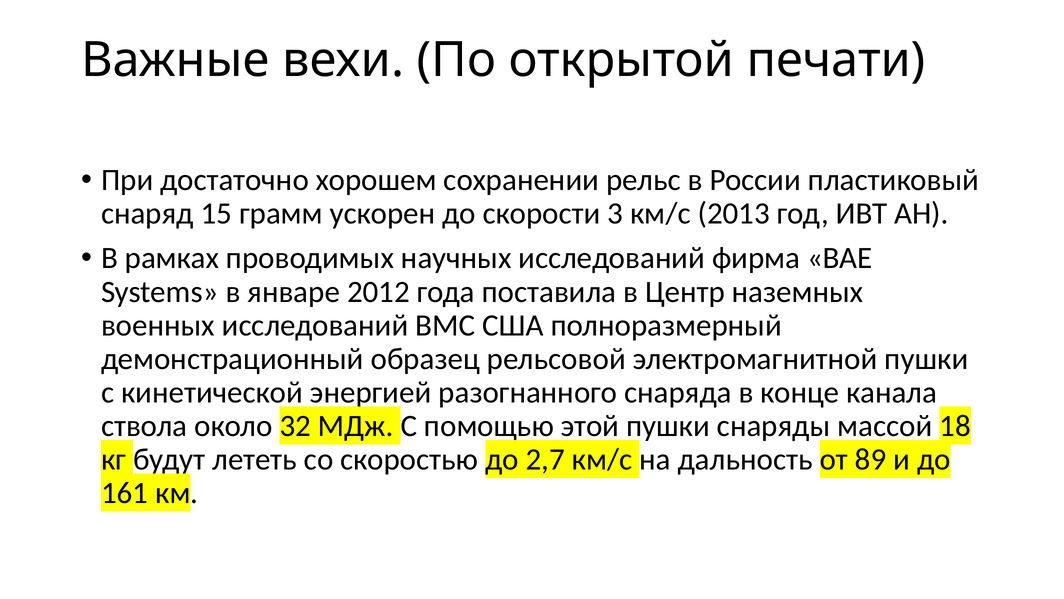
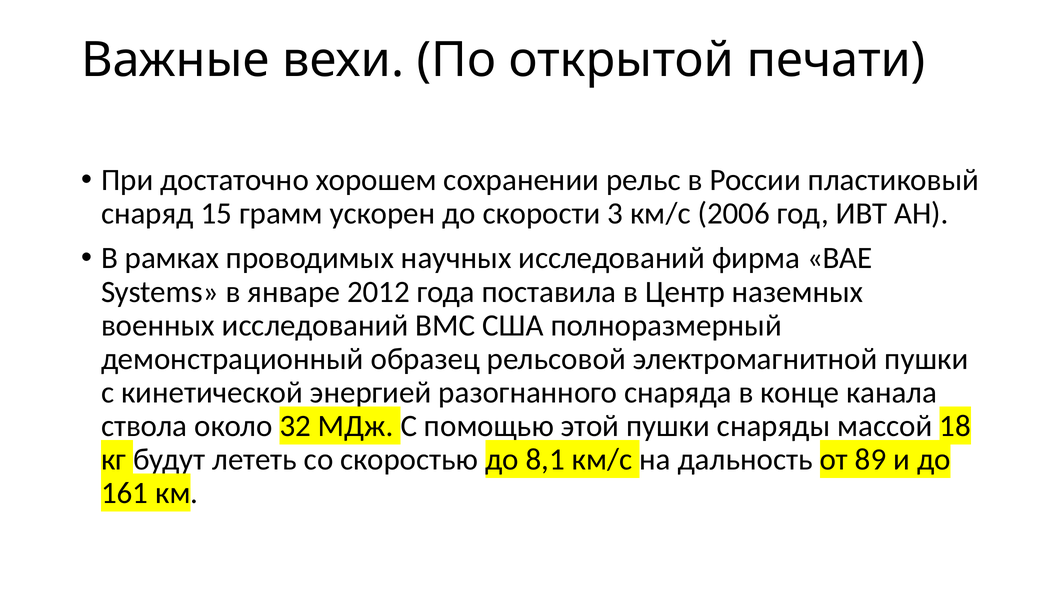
2013: 2013 -> 2006
2,7: 2,7 -> 8,1
